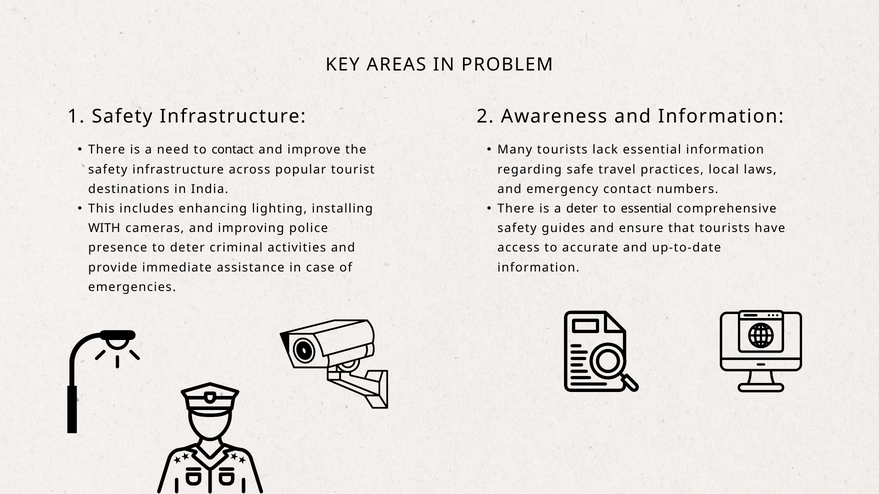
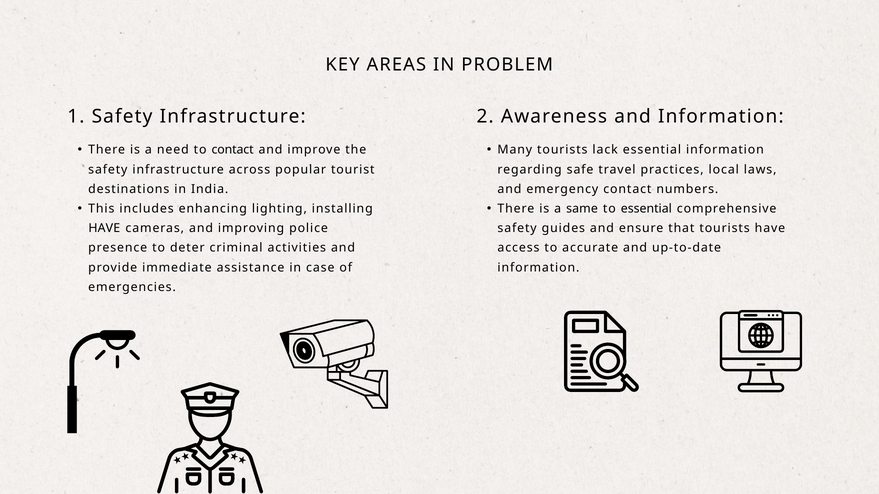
a deter: deter -> same
WITH at (104, 229): WITH -> HAVE
